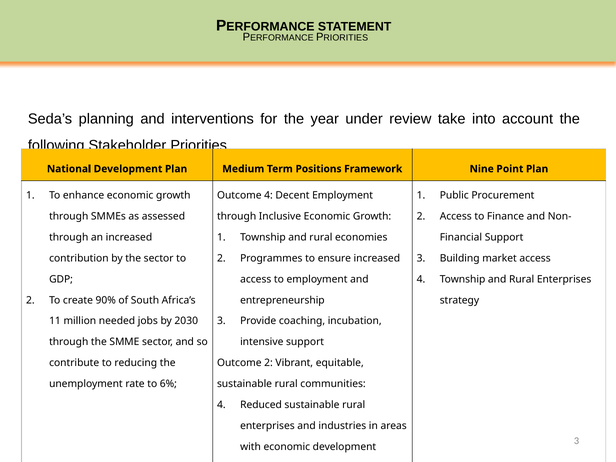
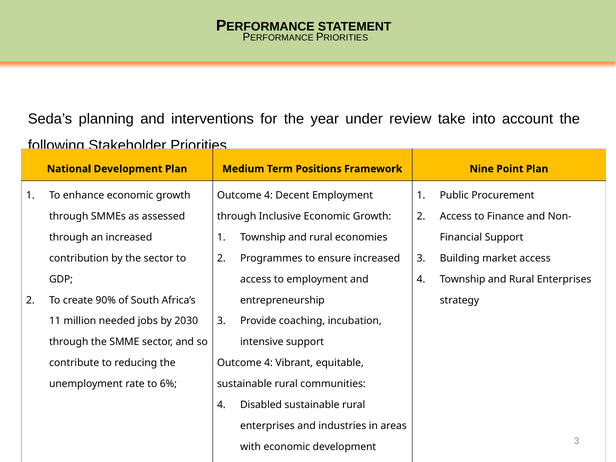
2 at (269, 363): 2 -> 4
Reduced: Reduced -> Disabled
